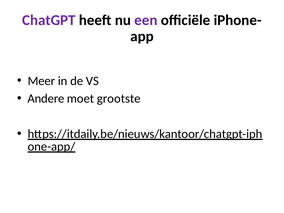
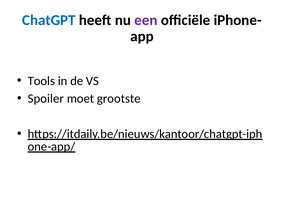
ChatGPT colour: purple -> blue
Meer: Meer -> Tools
Andere: Andere -> Spoiler
